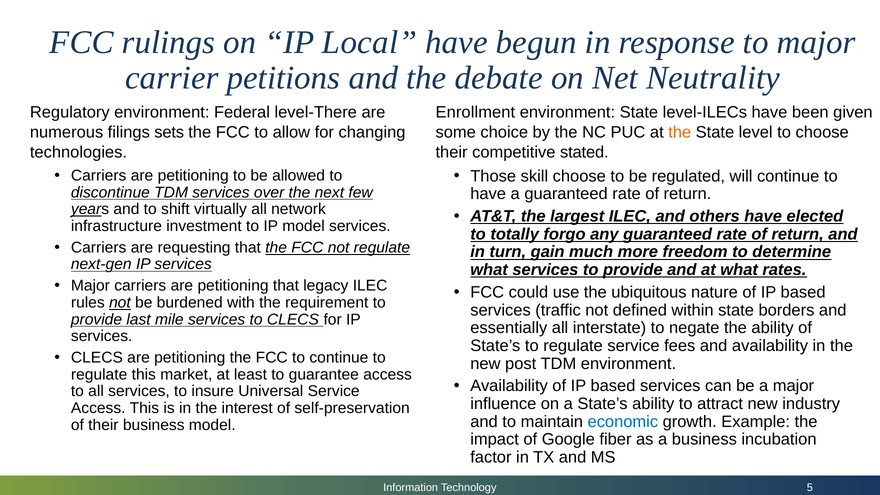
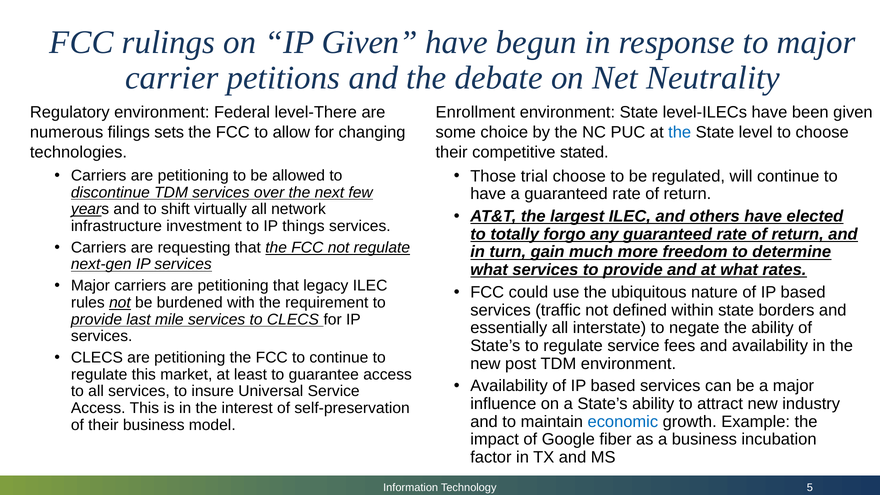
IP Local: Local -> Given
the at (680, 132) colour: orange -> blue
skill: skill -> trial
IP model: model -> things
